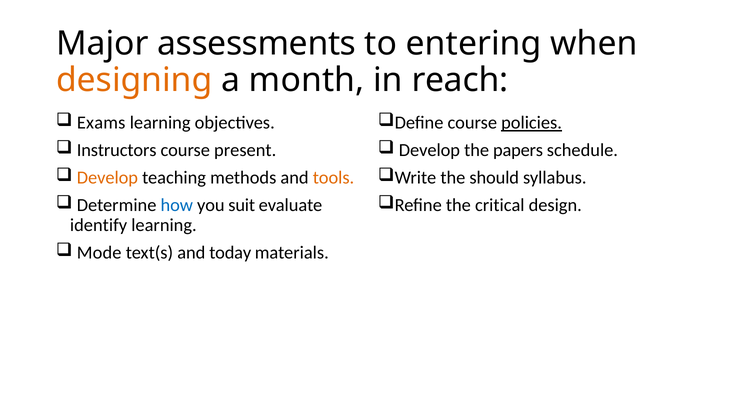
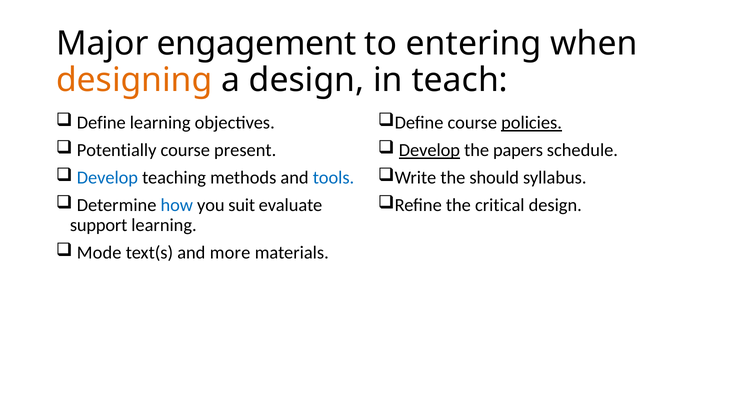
assessments: assessments -> engagement
a month: month -> design
reach: reach -> teach
Exams at (101, 123): Exams -> Define
Instructors: Instructors -> Potentially
Develop at (429, 150) underline: none -> present
Develop at (107, 178) colour: orange -> blue
tools colour: orange -> blue
identify: identify -> support
today: today -> more
